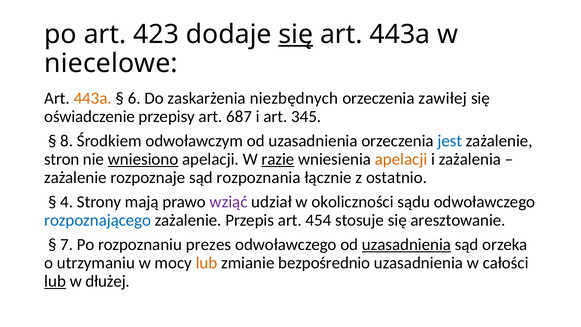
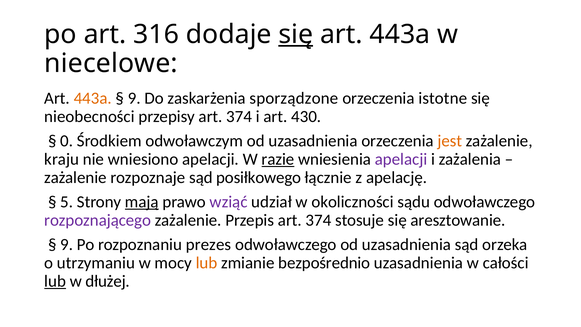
423: 423 -> 316
6 at (134, 98): 6 -> 9
niezbędnych: niezbędnych -> sporządzone
zawiłej: zawiłej -> istotne
oświadczenie: oświadczenie -> nieobecności
przepisy art 687: 687 -> 374
345: 345 -> 430
8: 8 -> 0
jest colour: blue -> orange
stron: stron -> kraju
wniesiono underline: present -> none
apelacji at (401, 159) colour: orange -> purple
rozpoznania: rozpoznania -> posiłkowego
ostatnio: ostatnio -> apelację
4: 4 -> 5
mają underline: none -> present
rozpoznającego colour: blue -> purple
Przepis art 454: 454 -> 374
7 at (67, 245): 7 -> 9
uzasadnienia at (406, 245) underline: present -> none
